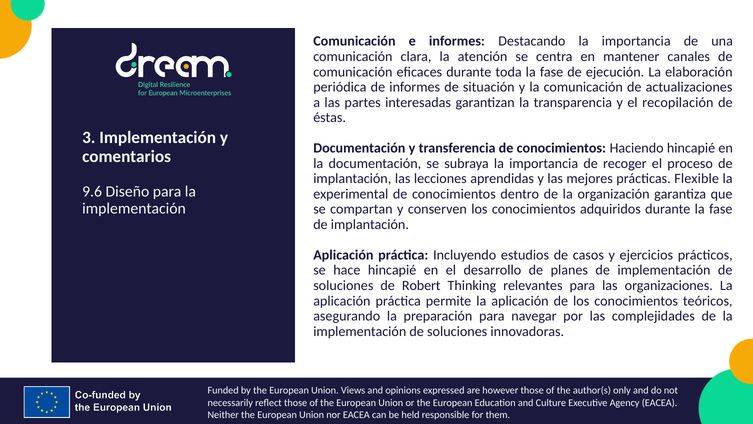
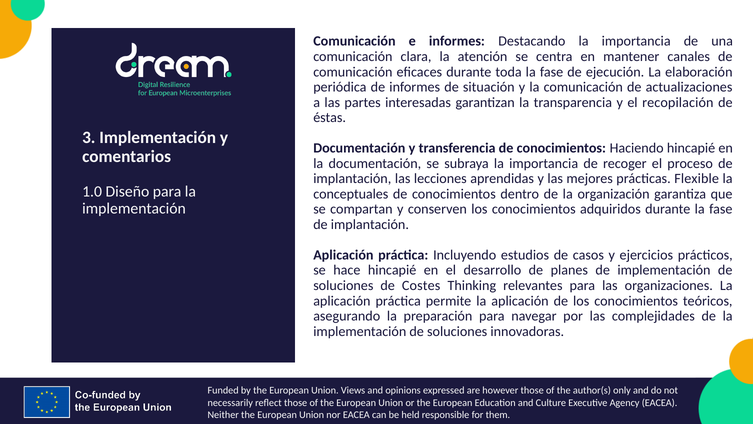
9.6: 9.6 -> 1.0
experimental: experimental -> conceptuales
Robert: Robert -> Costes
